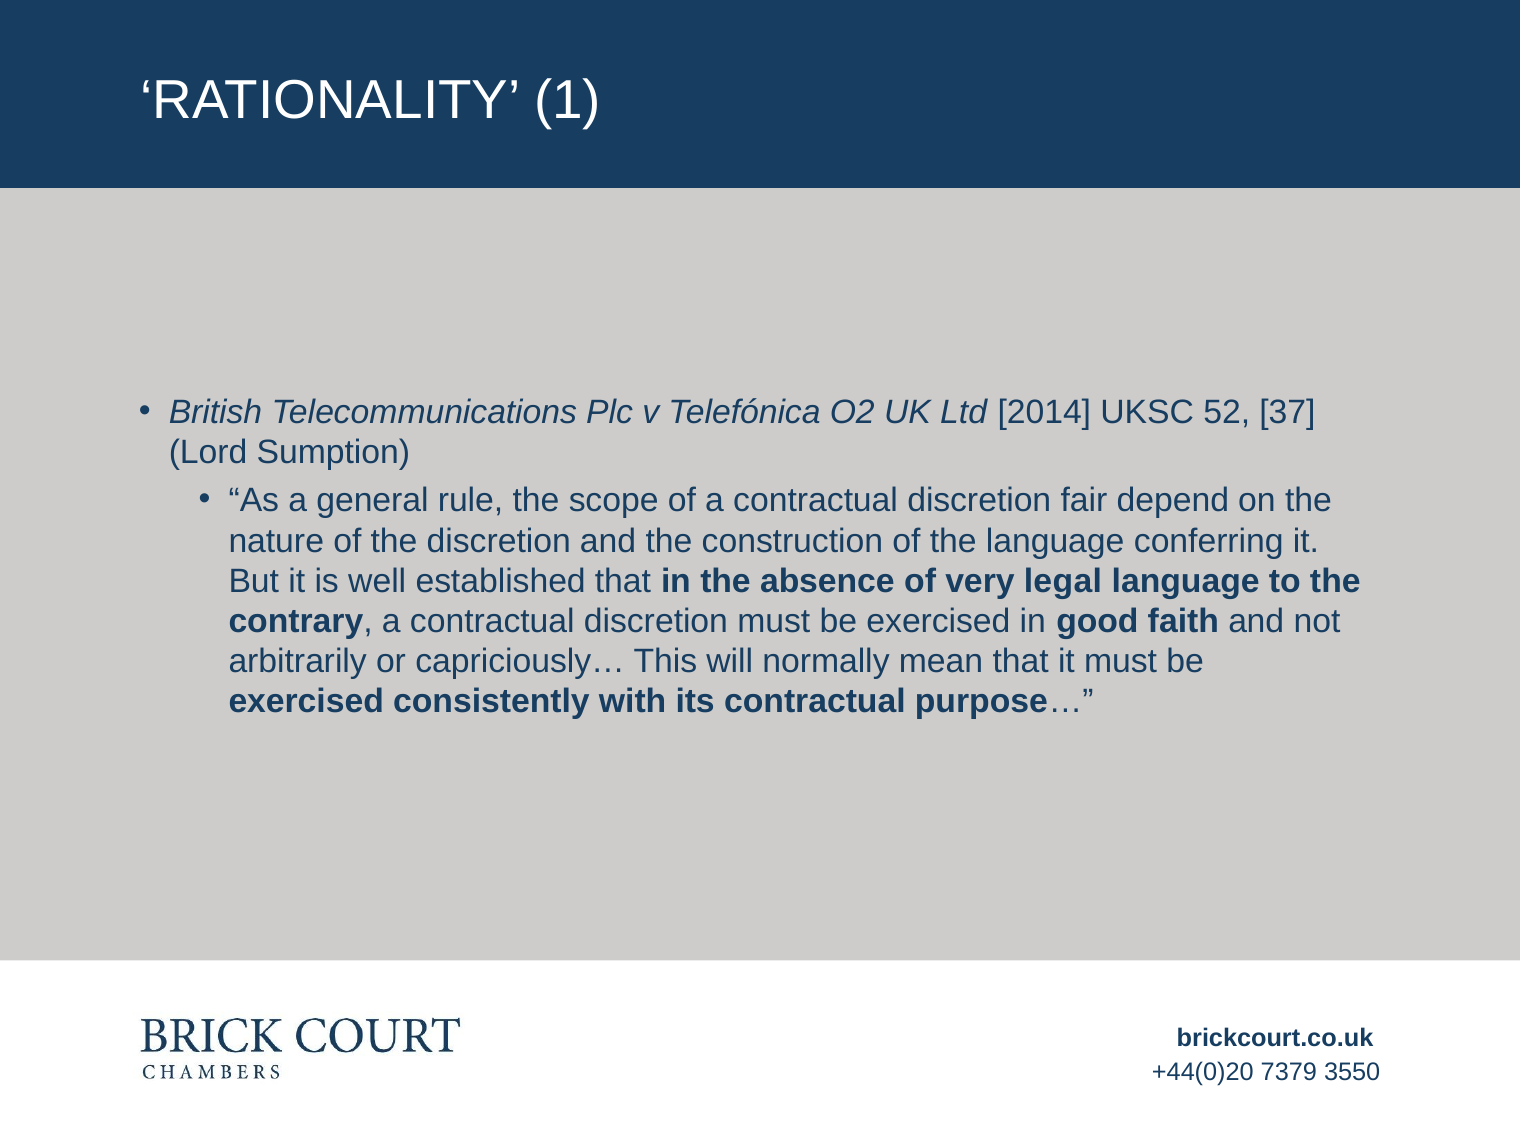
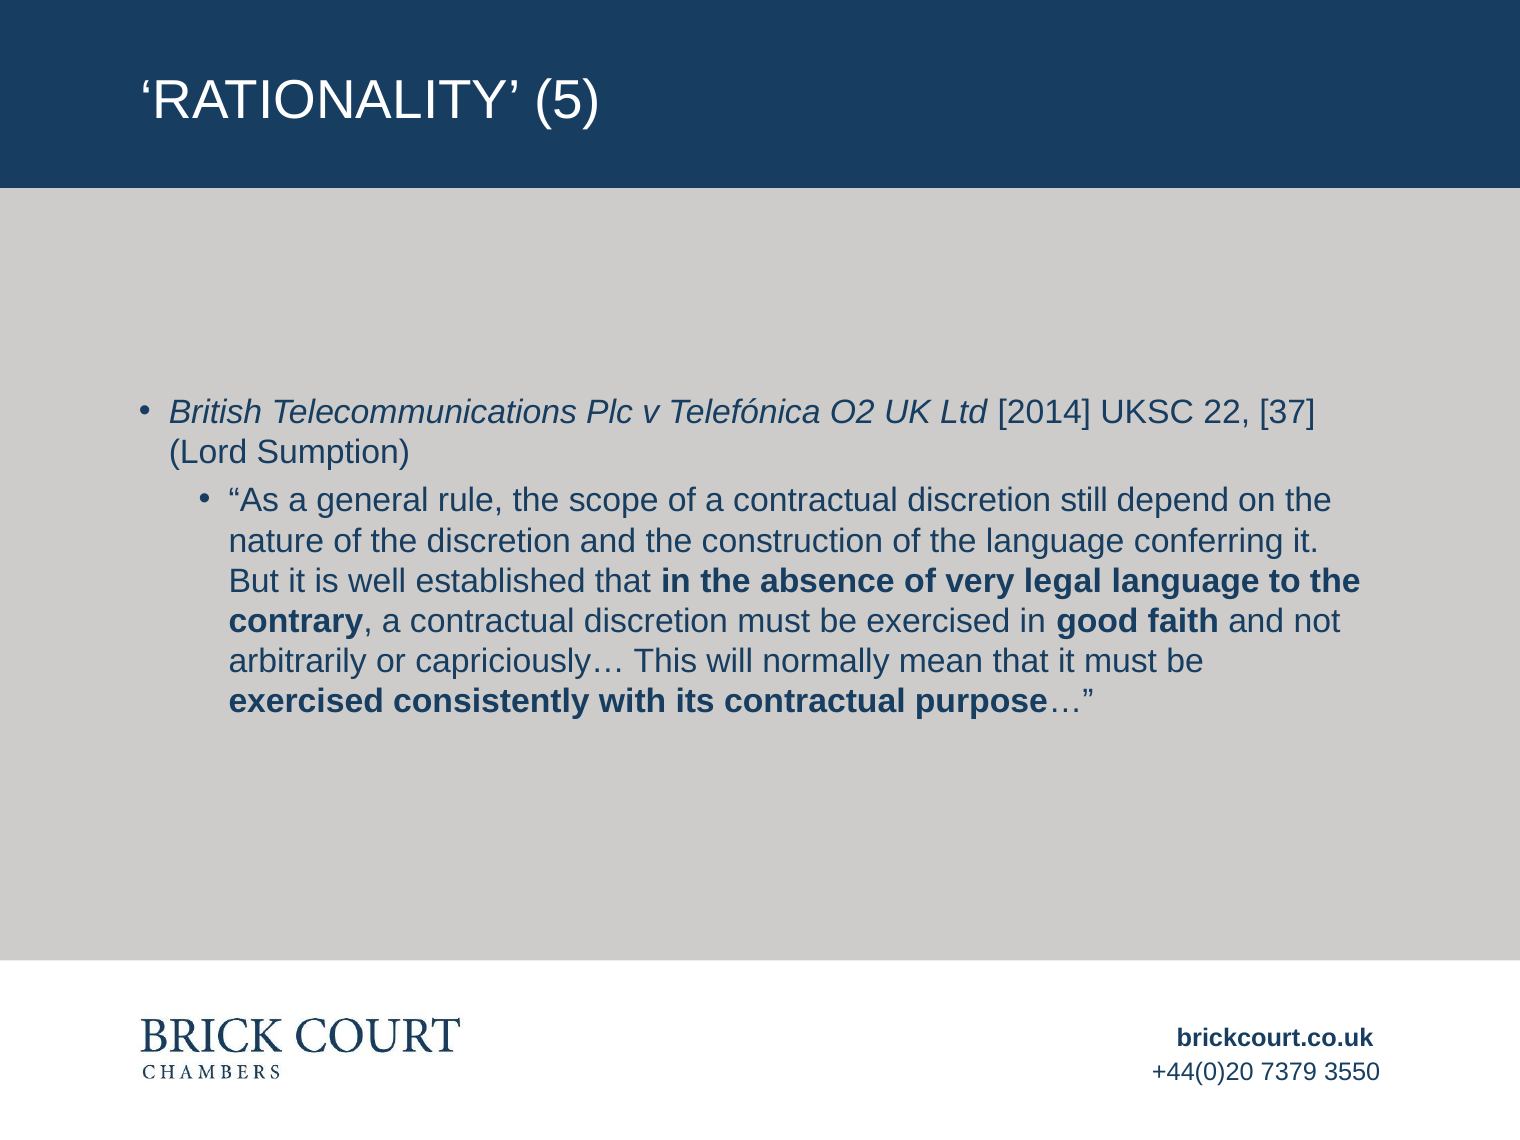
1: 1 -> 5
52: 52 -> 22
fair: fair -> still
